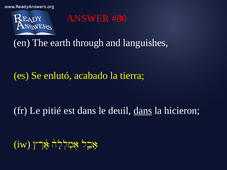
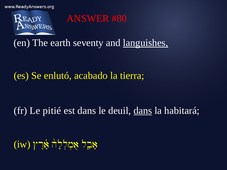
through: through -> seventy
languishes underline: none -> present
hicieron: hicieron -> habitará
